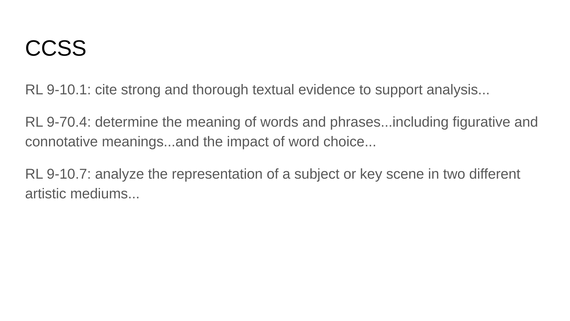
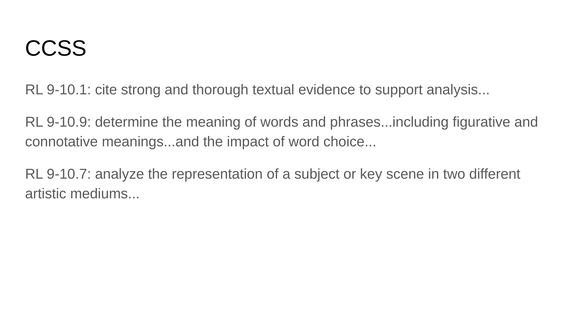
9-70.4: 9-70.4 -> 9-10.9
